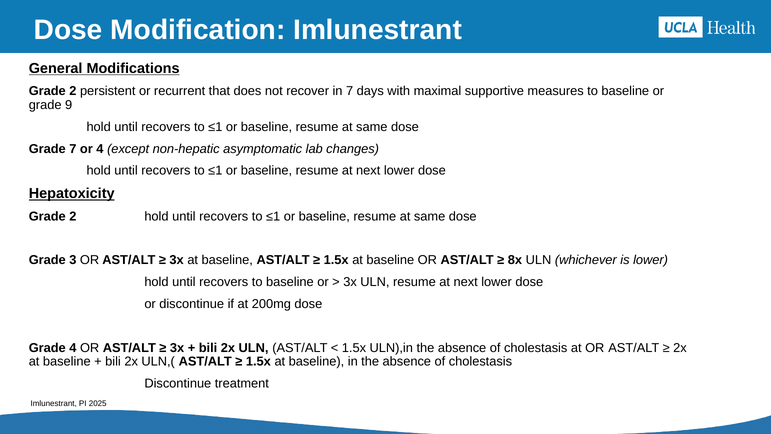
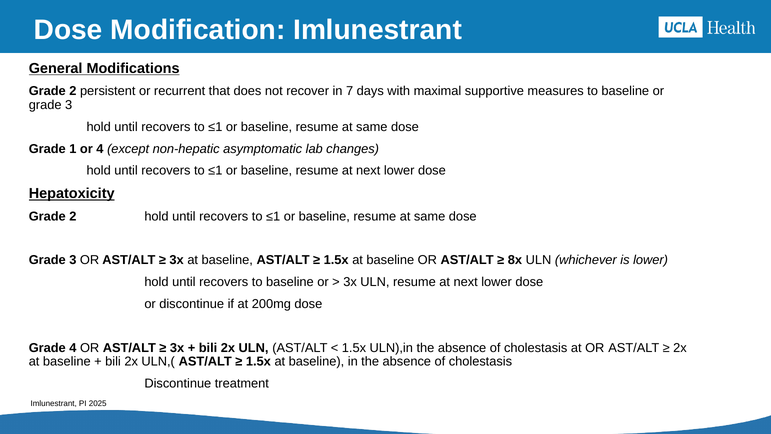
9 at (69, 105): 9 -> 3
Grade 7: 7 -> 1
